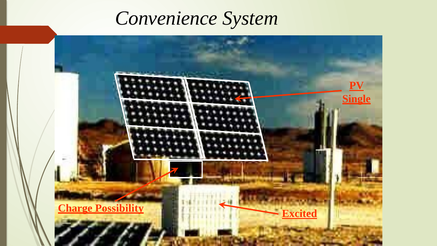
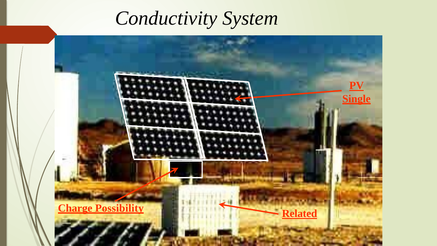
Convenience: Convenience -> Conductivity
Excited: Excited -> Related
